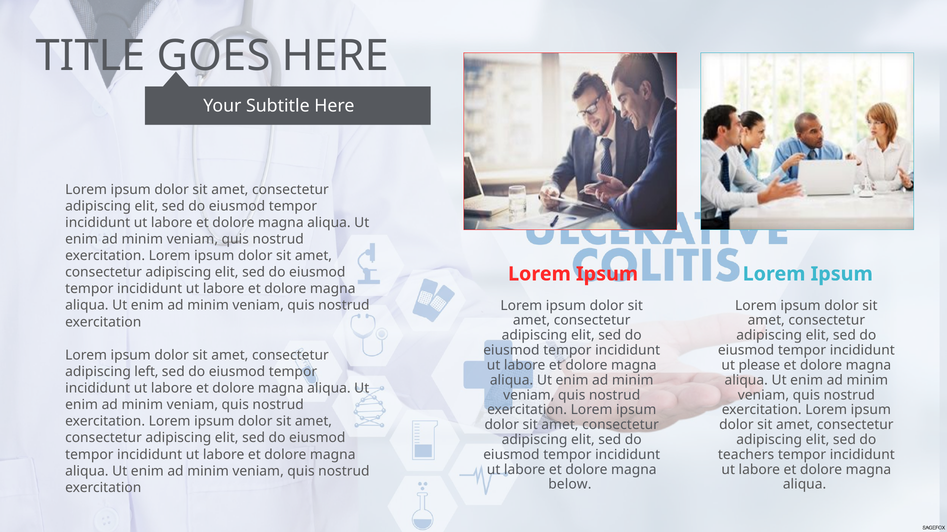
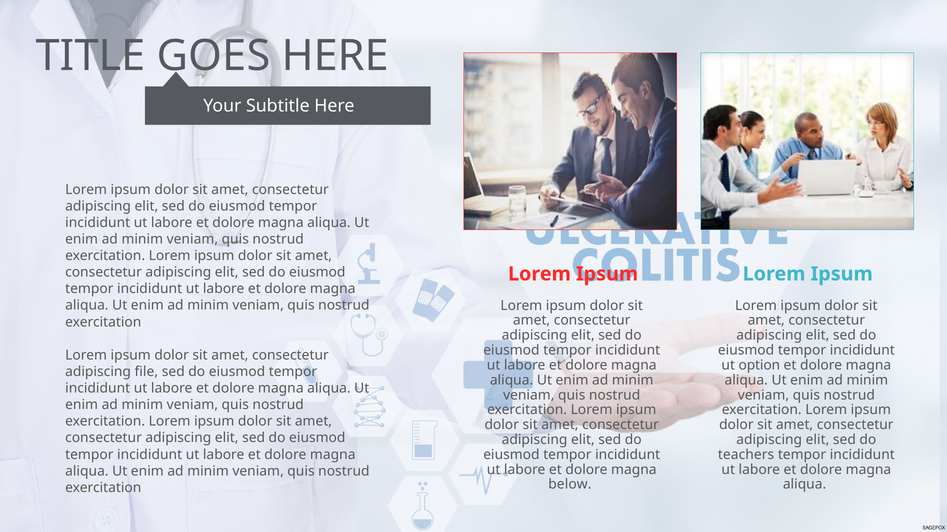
please: please -> option
left: left -> file
